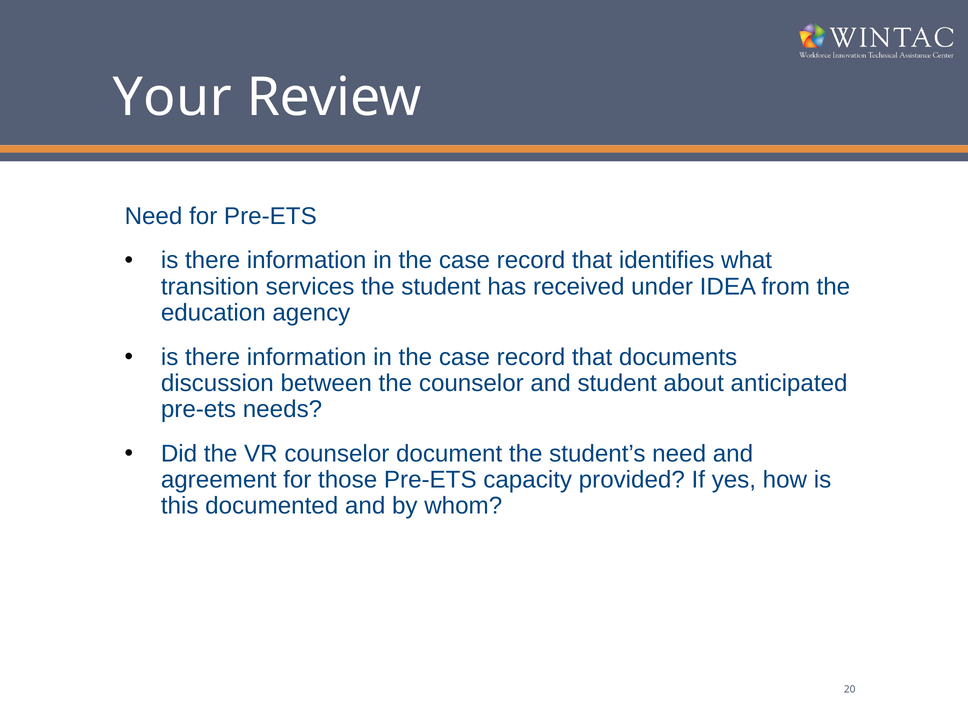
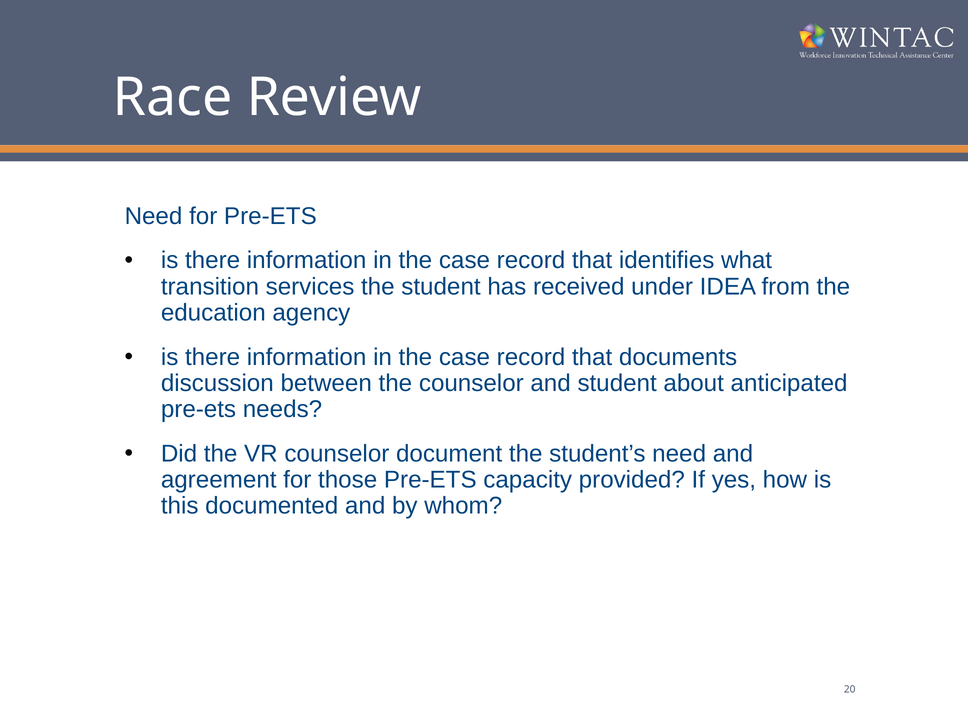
Your: Your -> Race
